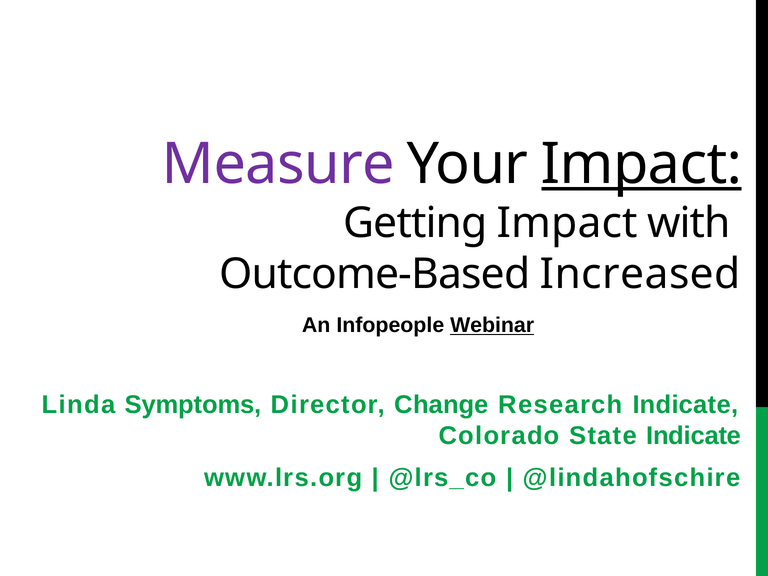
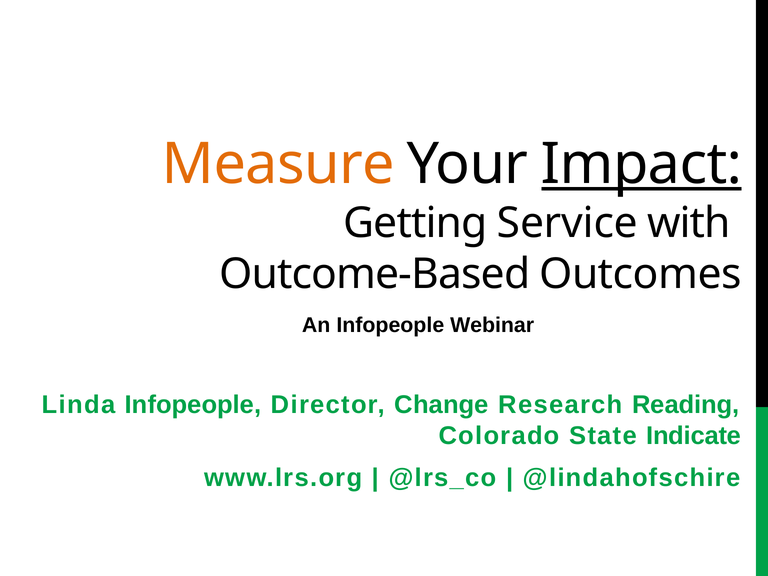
Measure colour: purple -> orange
Getting Impact: Impact -> Service
Increased: Increased -> Outcomes
Webinar underline: present -> none
Linda Symptoms: Symptoms -> Infopeople
Research Indicate: Indicate -> Reading
